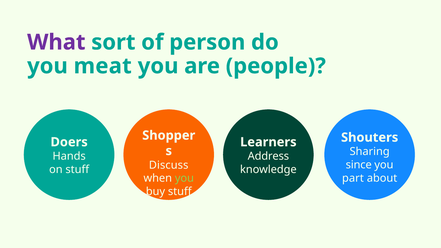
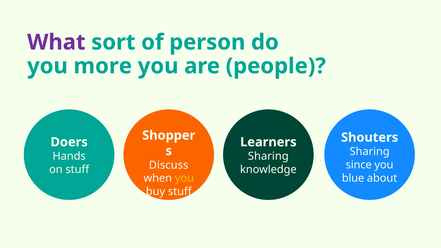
meat: meat -> more
Address at (268, 156): Address -> Sharing
part: part -> blue
you at (184, 178) colour: light green -> yellow
